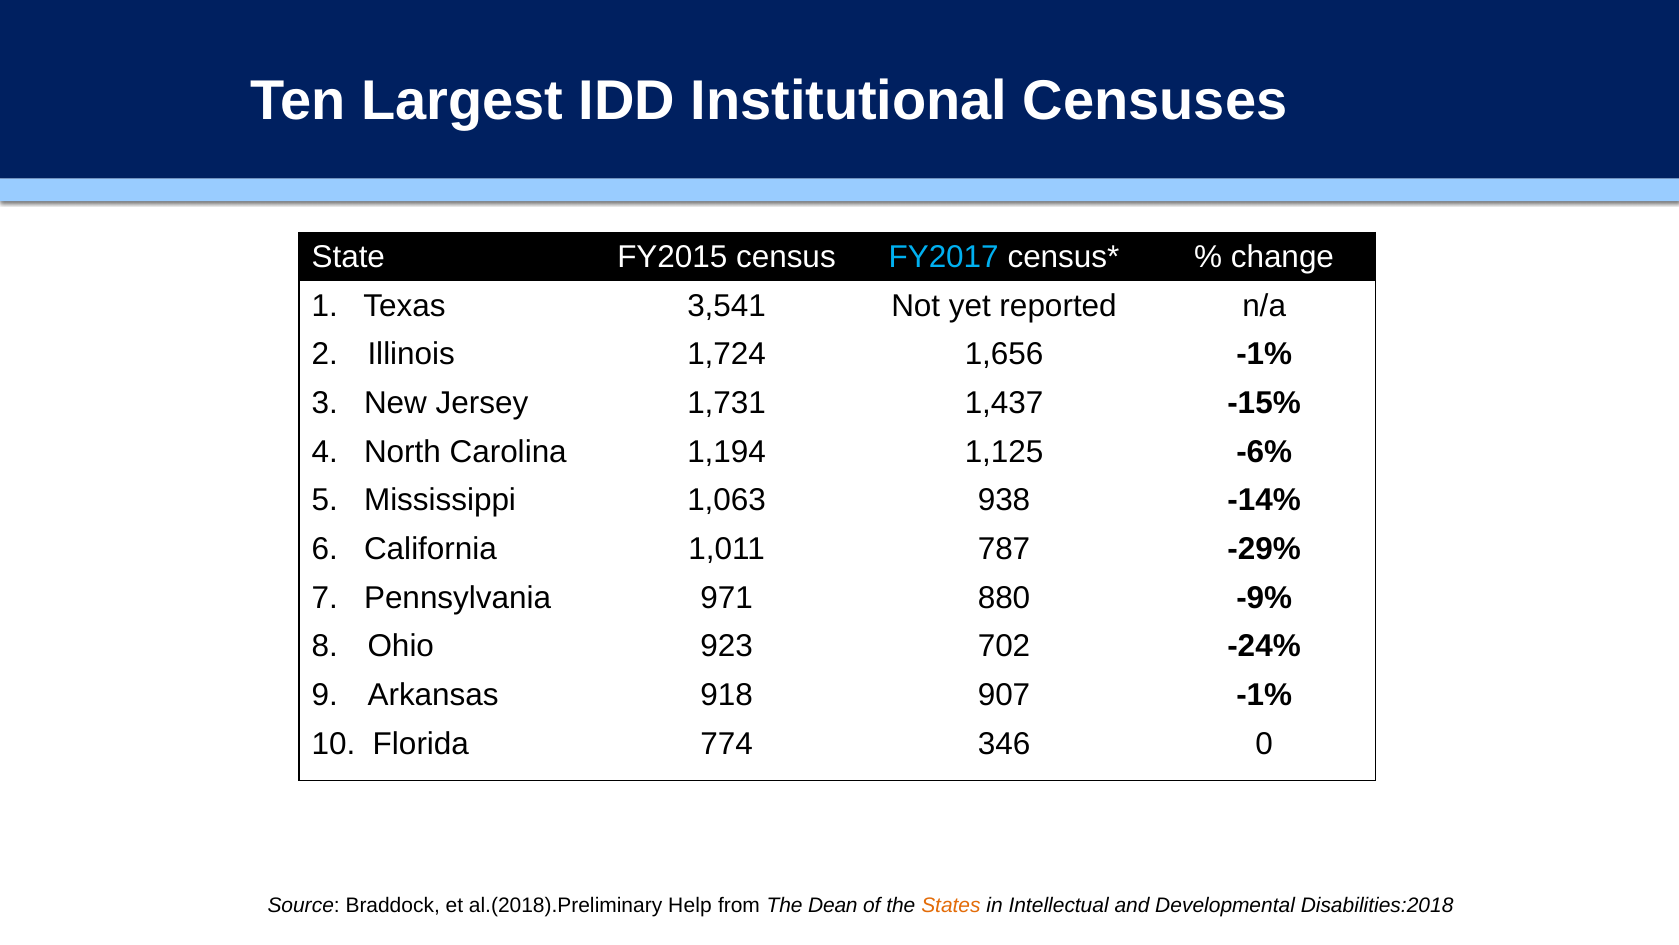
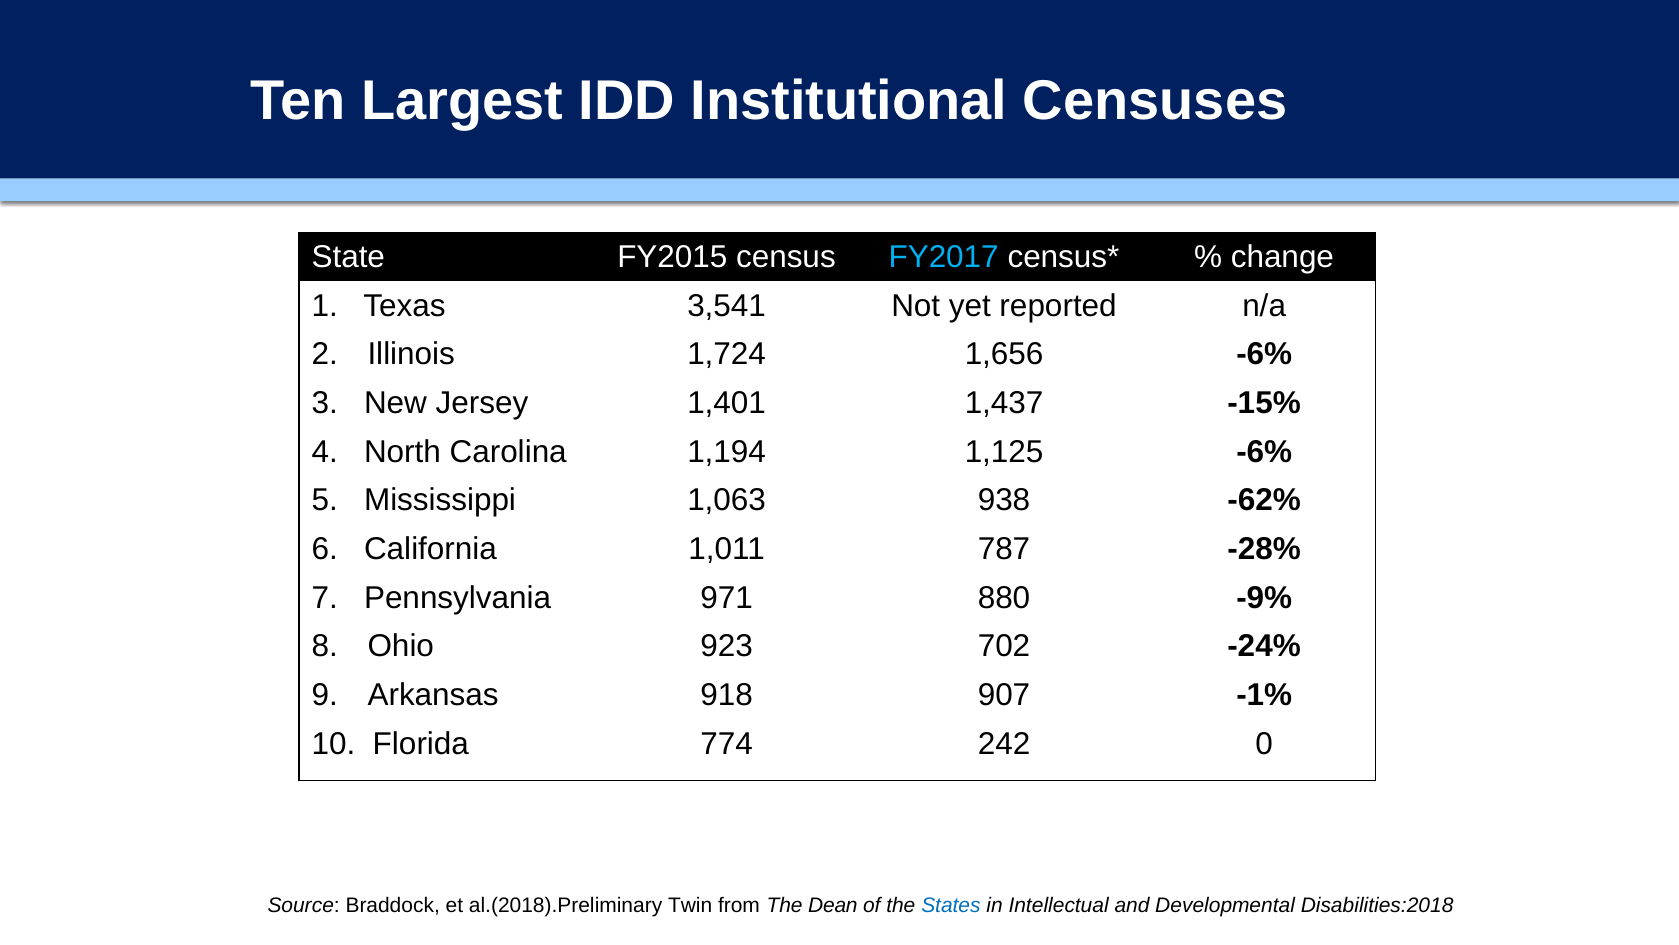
1,656 -1%: -1% -> -6%
1,731: 1,731 -> 1,401
-14%: -14% -> -62%
-29%: -29% -> -28%
346: 346 -> 242
Help: Help -> Twin
States colour: orange -> blue
